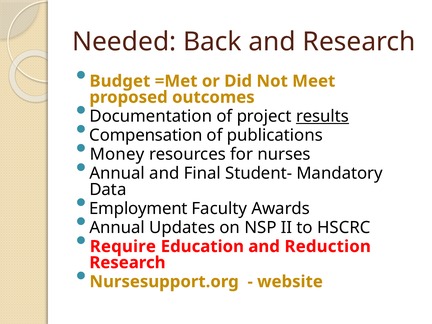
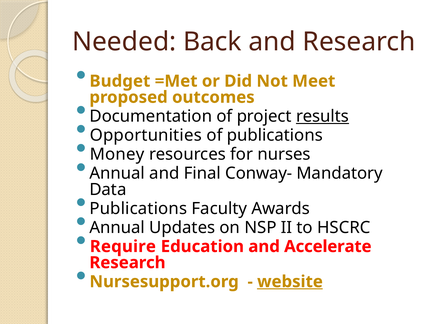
Compensation: Compensation -> Opportunities
Student-: Student- -> Conway-
Employment at (138, 208): Employment -> Publications
Reduction: Reduction -> Accelerate
website underline: none -> present
